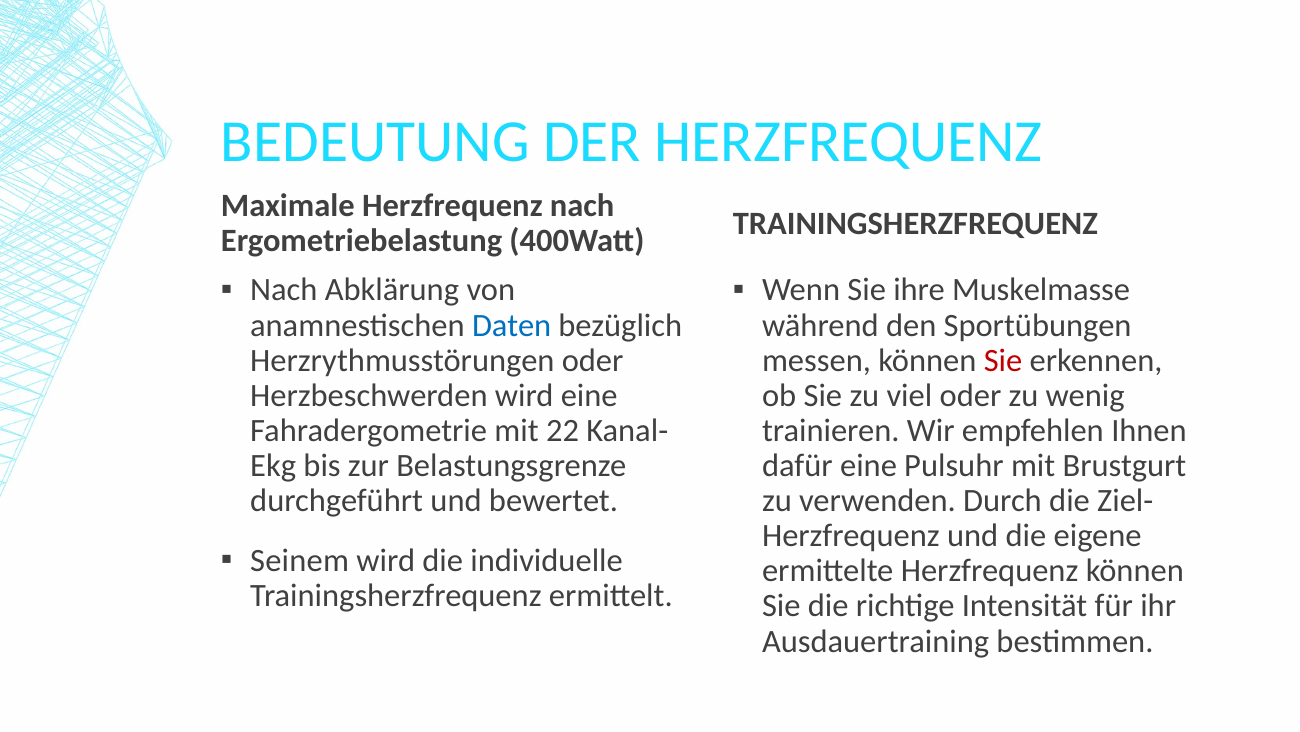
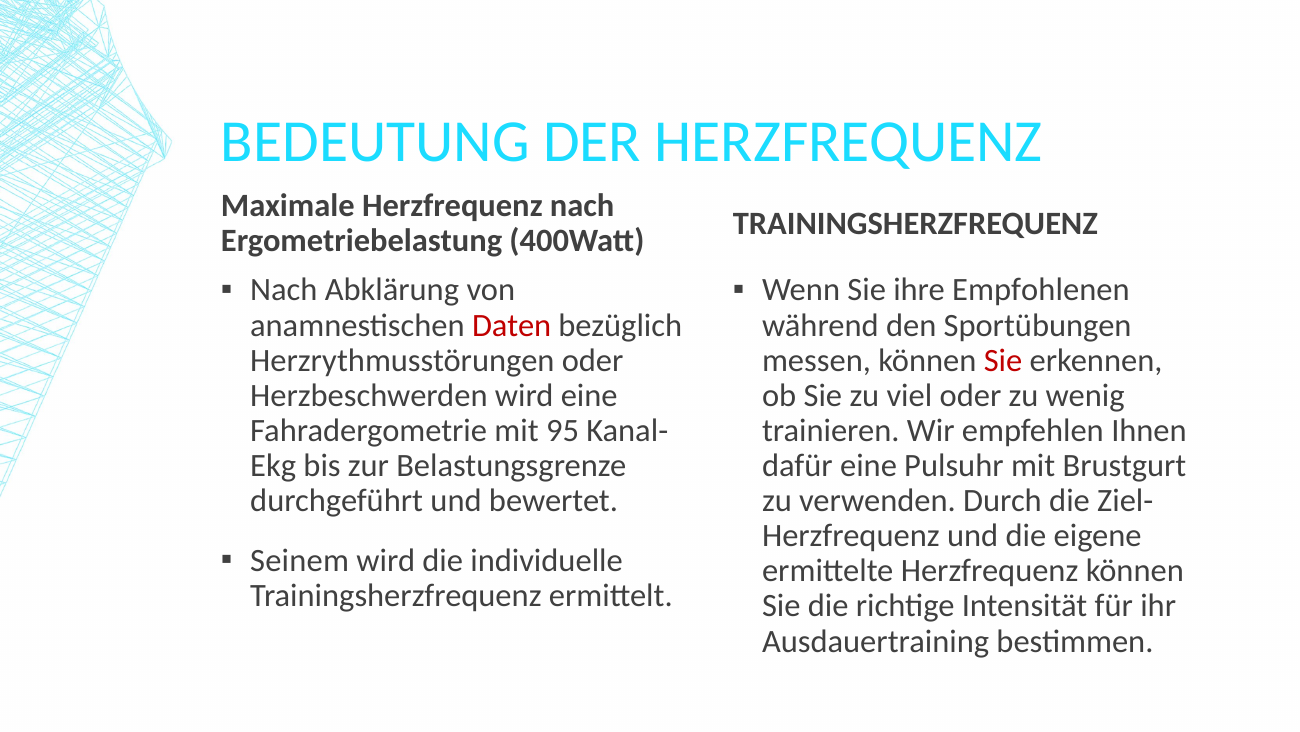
Muskelmasse: Muskelmasse -> Empfohlenen
Daten colour: blue -> red
22: 22 -> 95
